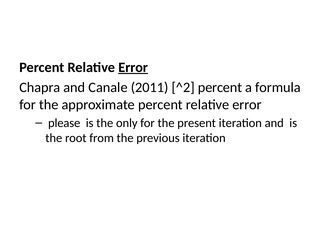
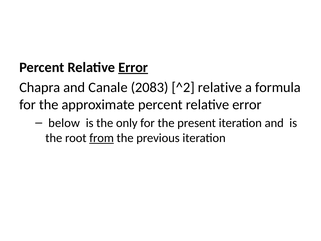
2011: 2011 -> 2083
^2 percent: percent -> relative
please: please -> below
from underline: none -> present
